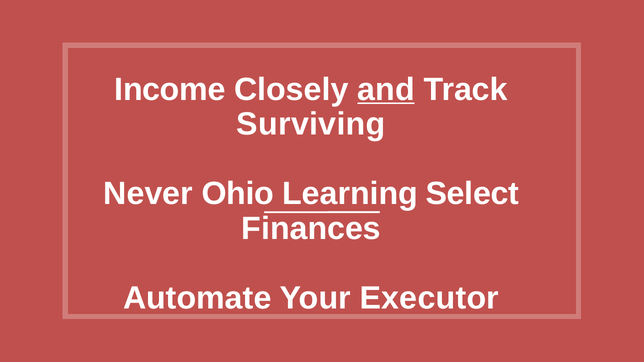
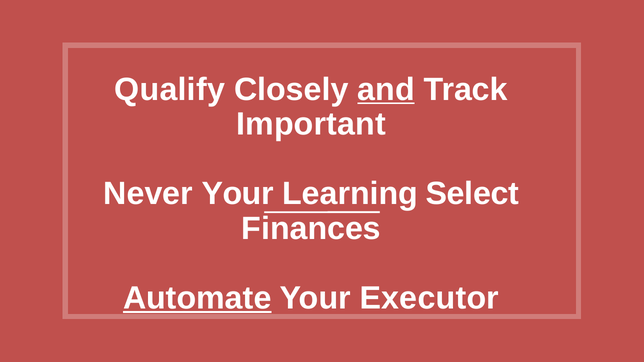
Income: Income -> Qualify
Surviving: Surviving -> Important
Never Ohio: Ohio -> Your
Automate underline: none -> present
